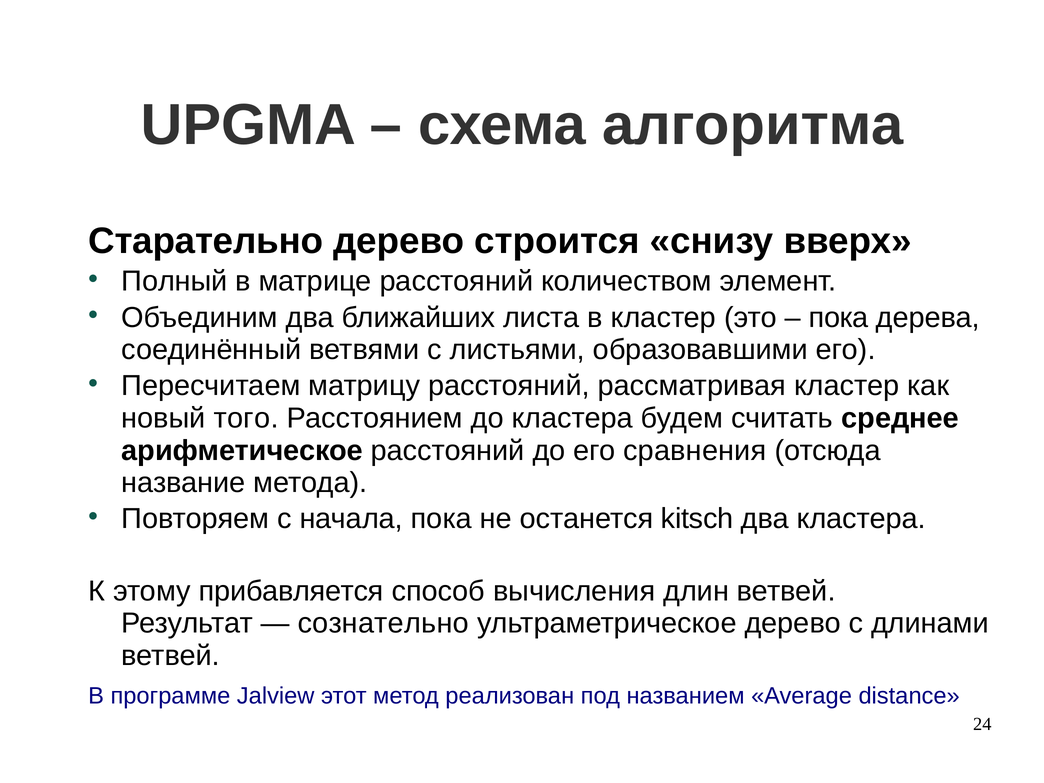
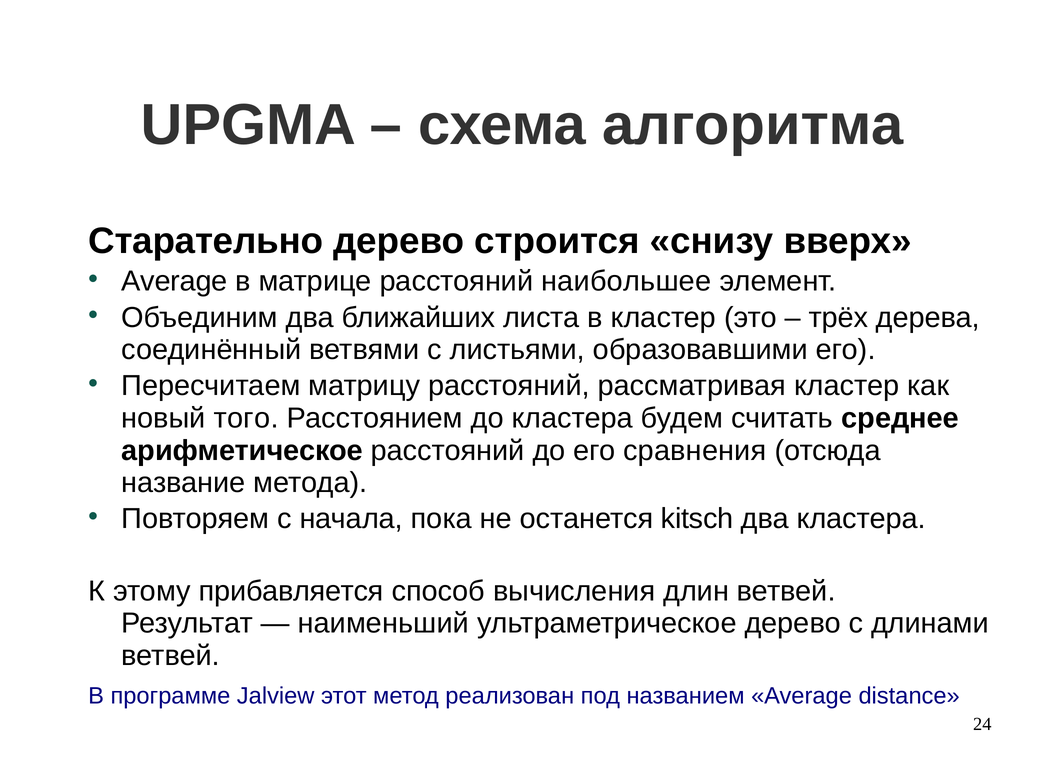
Полный at (174, 281): Полный -> Average
количеством: количеством -> наибольшее
пока at (838, 317): пока -> трёх
сознательно: сознательно -> наименьший
